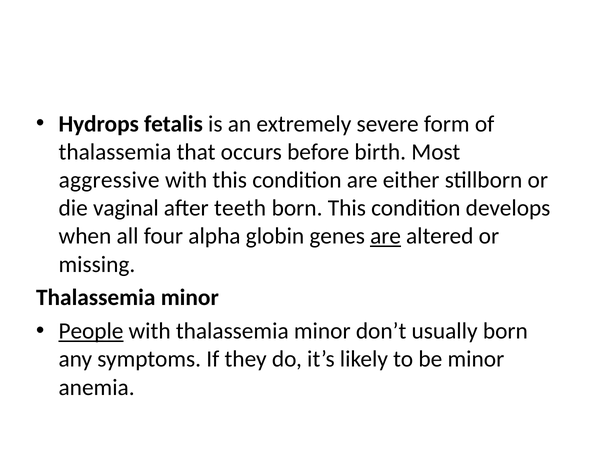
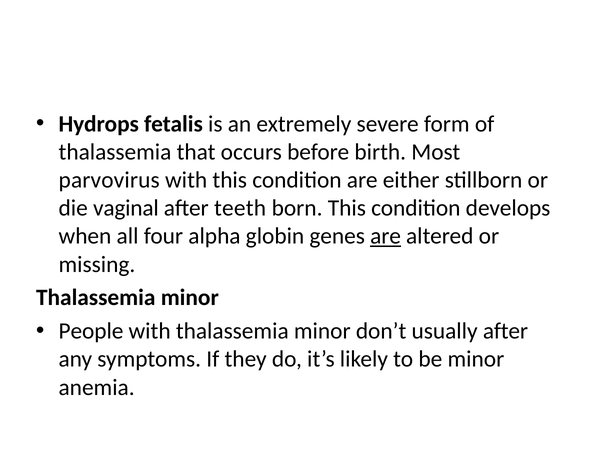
aggressive: aggressive -> parvovirus
People underline: present -> none
usually born: born -> after
